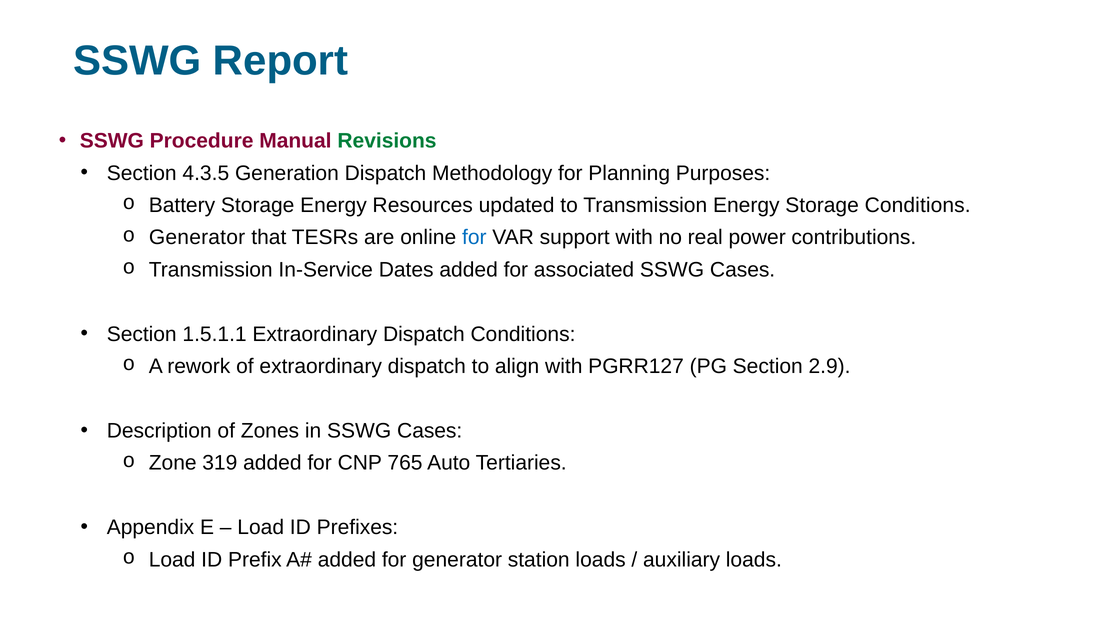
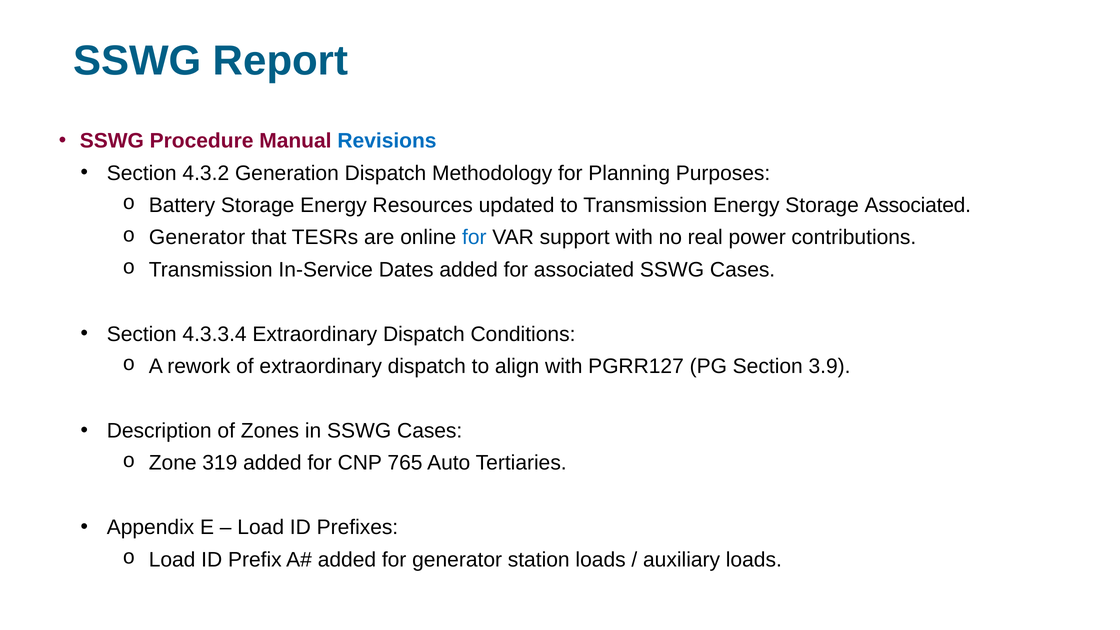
Revisions colour: green -> blue
4.3.5: 4.3.5 -> 4.3.2
Storage Conditions: Conditions -> Associated
1.5.1.1: 1.5.1.1 -> 4.3.3.4
2.9: 2.9 -> 3.9
